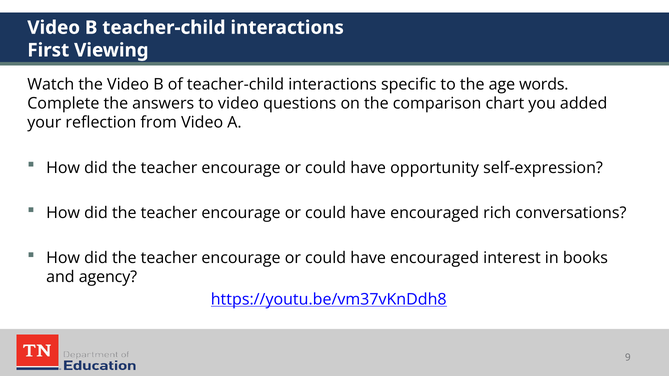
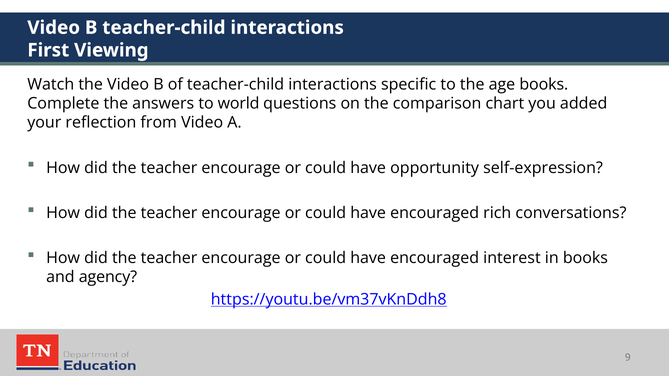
age words: words -> books
to video: video -> world
